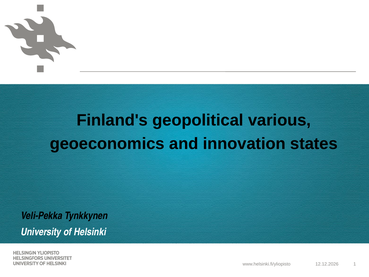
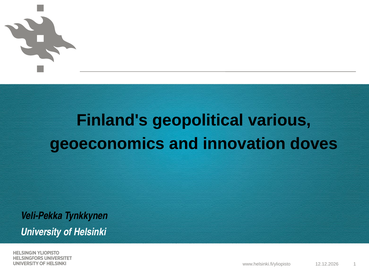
states: states -> doves
